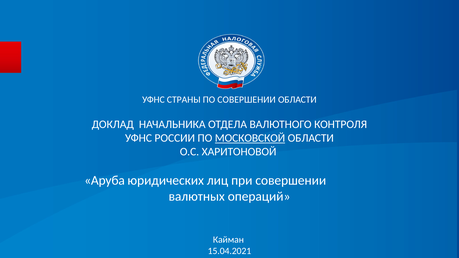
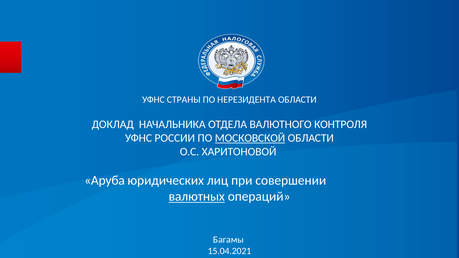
ПО СОВЕРШЕНИИ: СОВЕРШЕНИИ -> НЕРЕЗИДЕНТА
валютных underline: none -> present
Кайман: Кайман -> Багамы
